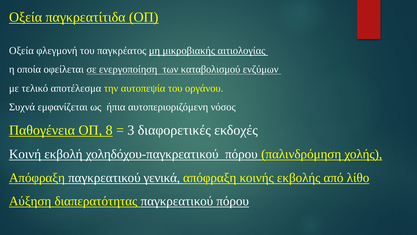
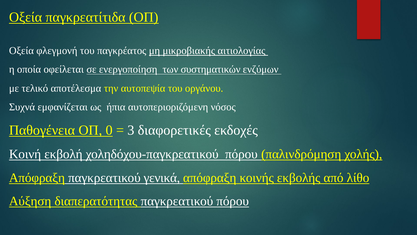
καταβολισμού: καταβολισμού -> συστηματικών
8: 8 -> 0
